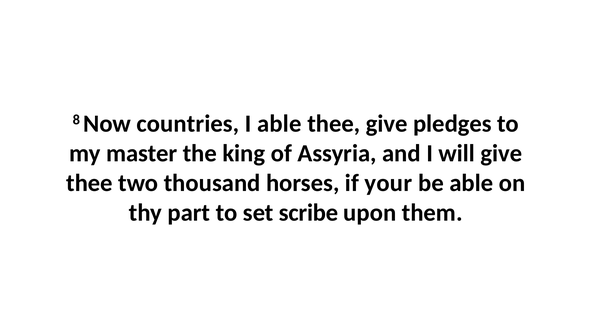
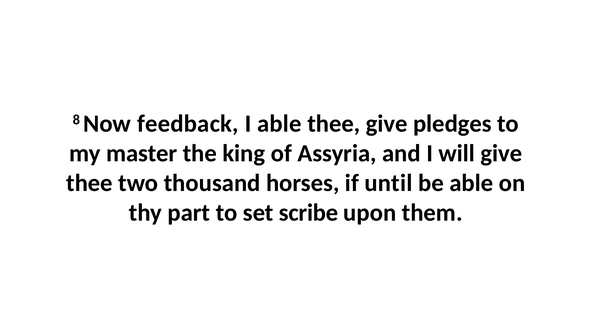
countries: countries -> feedback
your: your -> until
